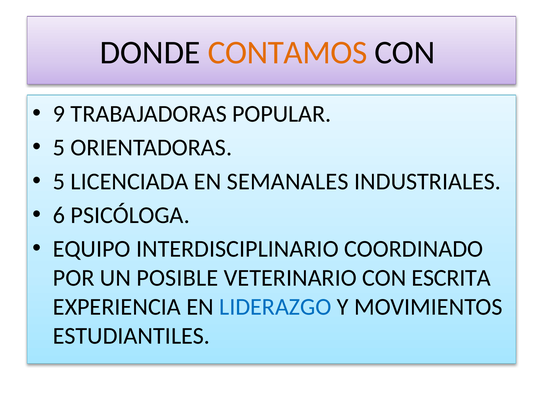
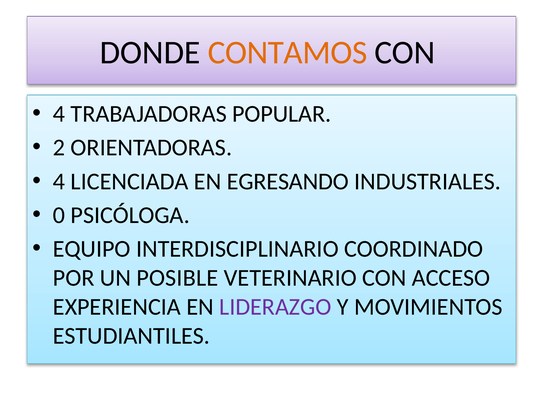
9 at (59, 114): 9 -> 4
5 at (59, 148): 5 -> 2
5 at (59, 182): 5 -> 4
SEMANALES: SEMANALES -> EGRESANDO
6: 6 -> 0
ESCRITA: ESCRITA -> ACCESO
LIDERAZGO colour: blue -> purple
